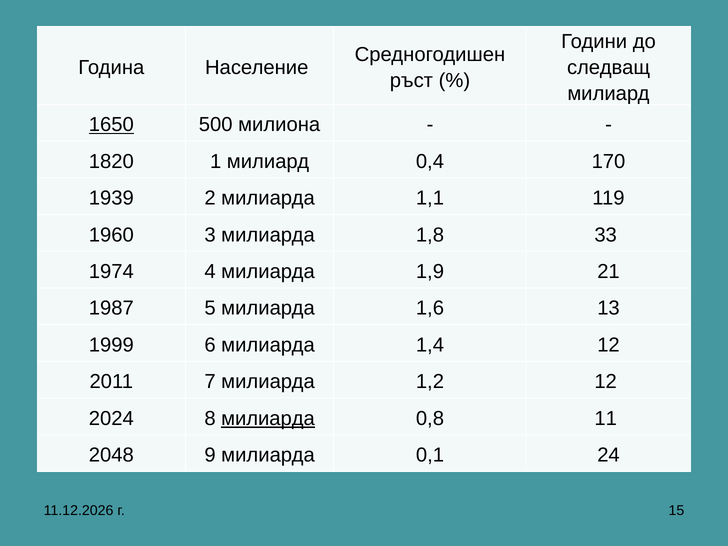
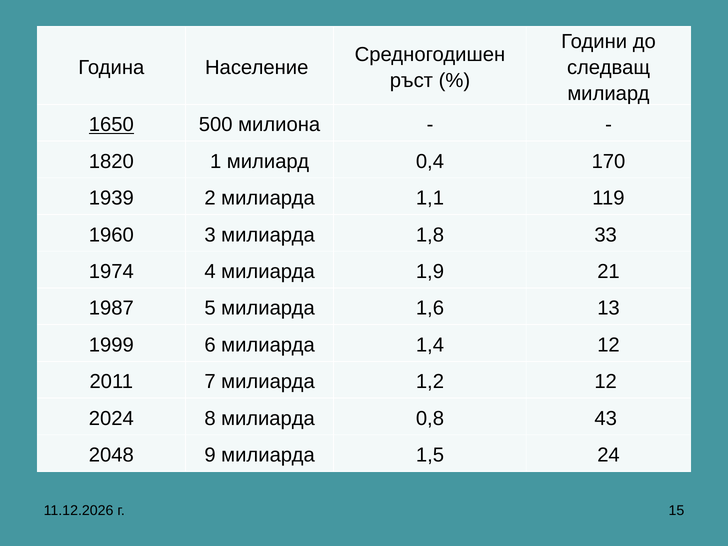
милиарда at (268, 418) underline: present -> none
11: 11 -> 43
0,1: 0,1 -> 1,5
